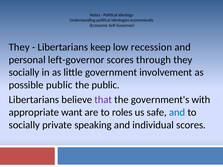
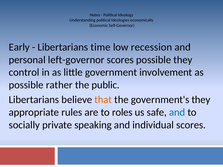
They at (19, 47): They -> Early
keep: keep -> time
scores through: through -> possible
socially at (24, 72): socially -> control
possible public: public -> rather
that colour: purple -> orange
government's with: with -> they
want: want -> rules
